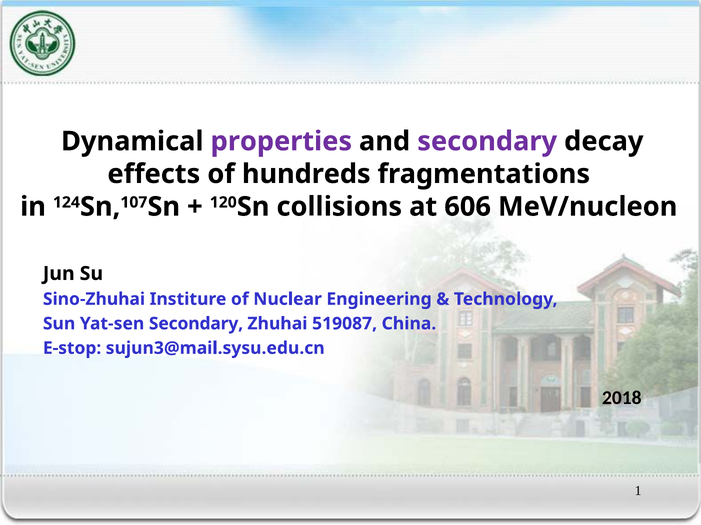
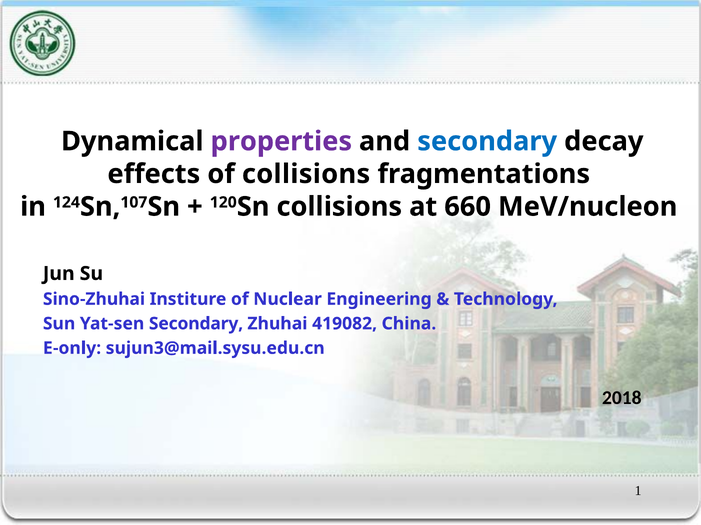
secondary at (487, 142) colour: purple -> blue
of hundreds: hundreds -> collisions
606: 606 -> 660
519087: 519087 -> 419082
E-stop: E-stop -> E-only
